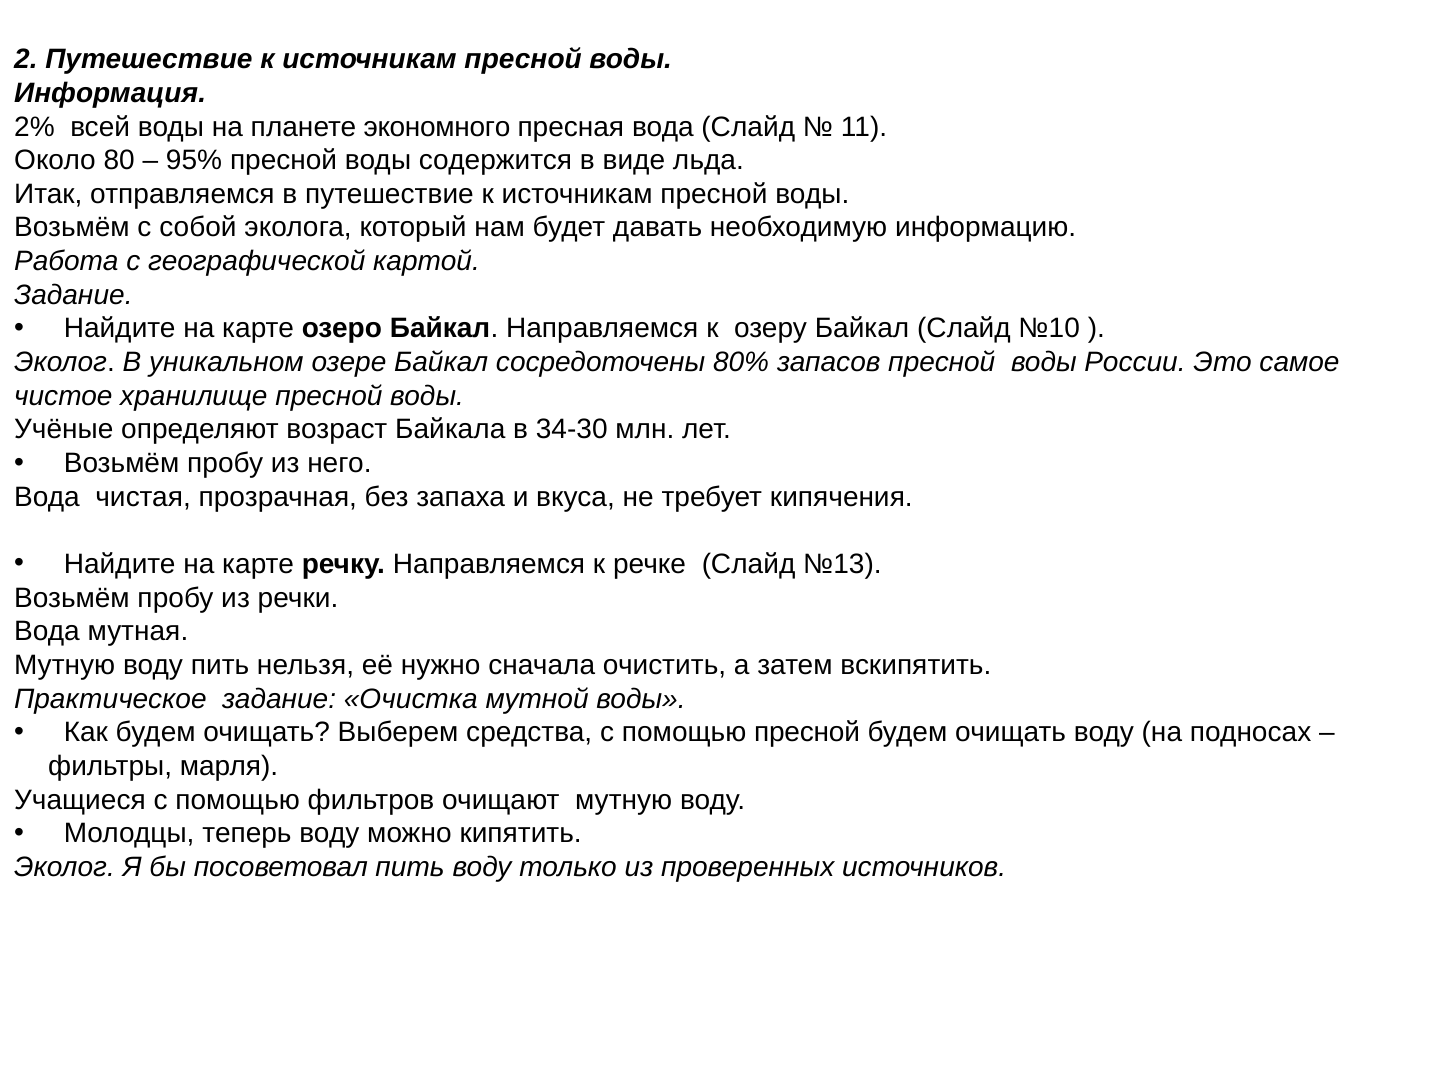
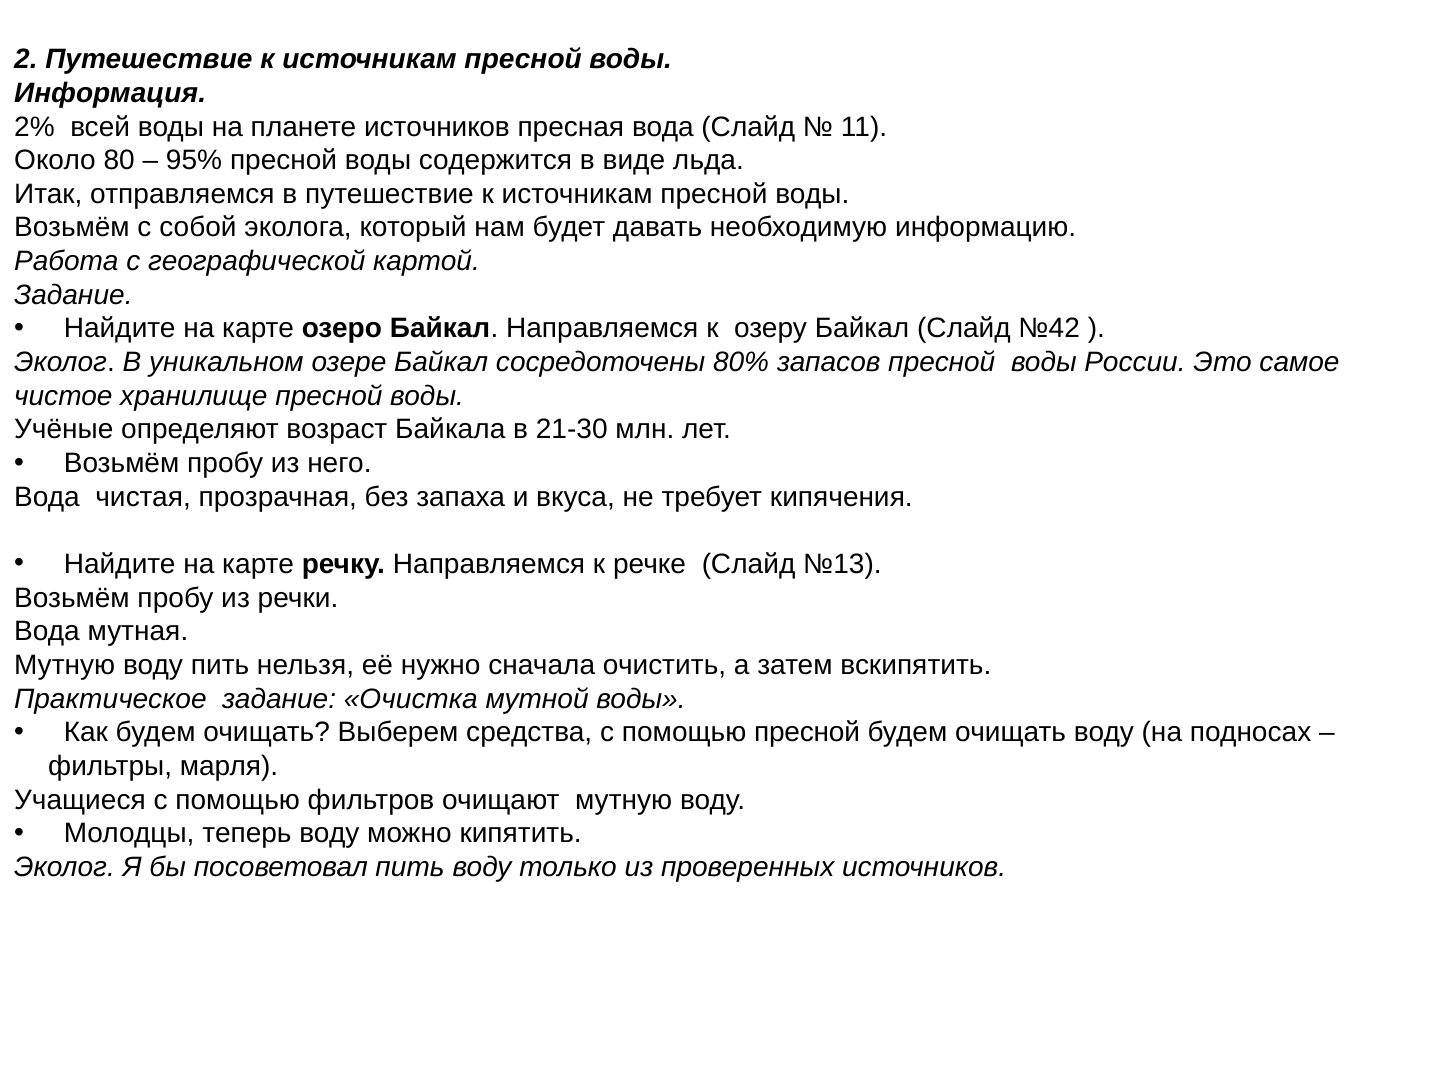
планете экономного: экономного -> источников
№10: №10 -> №42
34-30: 34-30 -> 21-30
